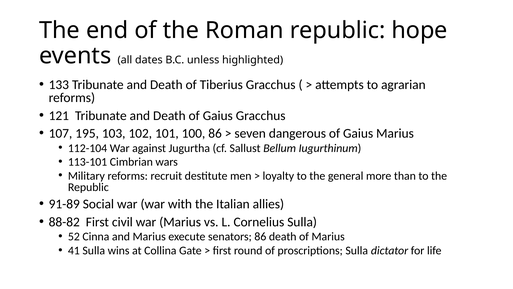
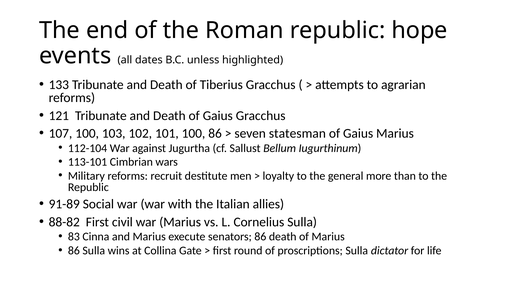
107 195: 195 -> 100
dangerous: dangerous -> statesman
52: 52 -> 83
41 at (74, 250): 41 -> 86
